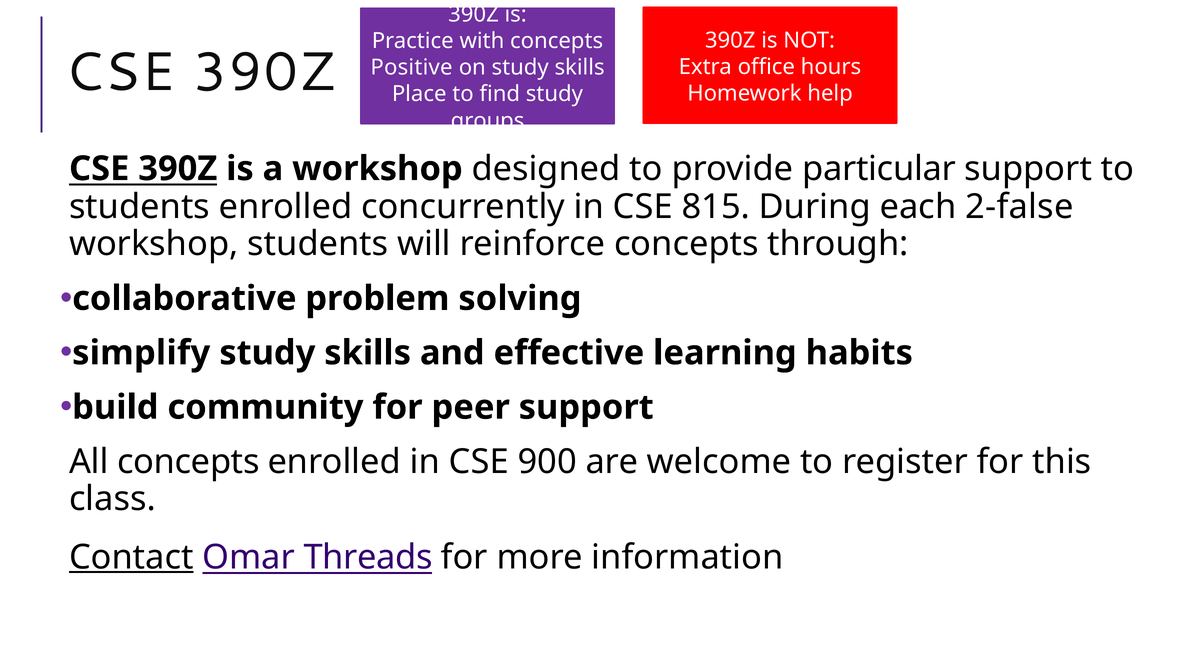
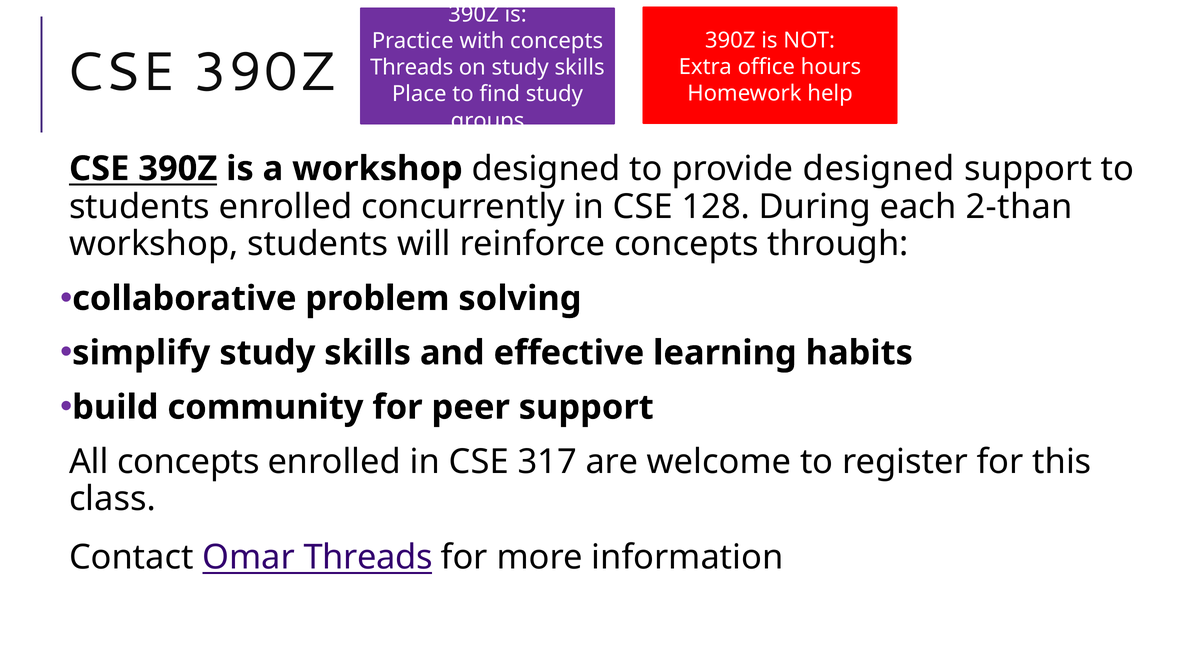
Positive at (411, 68): Positive -> Threads
provide particular: particular -> designed
815: 815 -> 128
2-false: 2-false -> 2-than
900: 900 -> 317
Contact underline: present -> none
